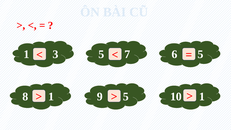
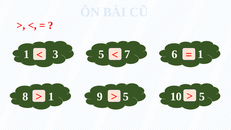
6 5: 5 -> 1
10 1: 1 -> 5
